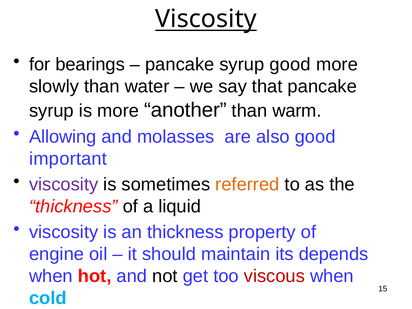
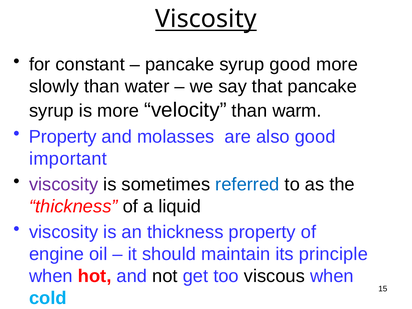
bearings: bearings -> constant
another: another -> velocity
Allowing at (63, 137): Allowing -> Property
referred colour: orange -> blue
depends: depends -> principle
viscous colour: red -> black
